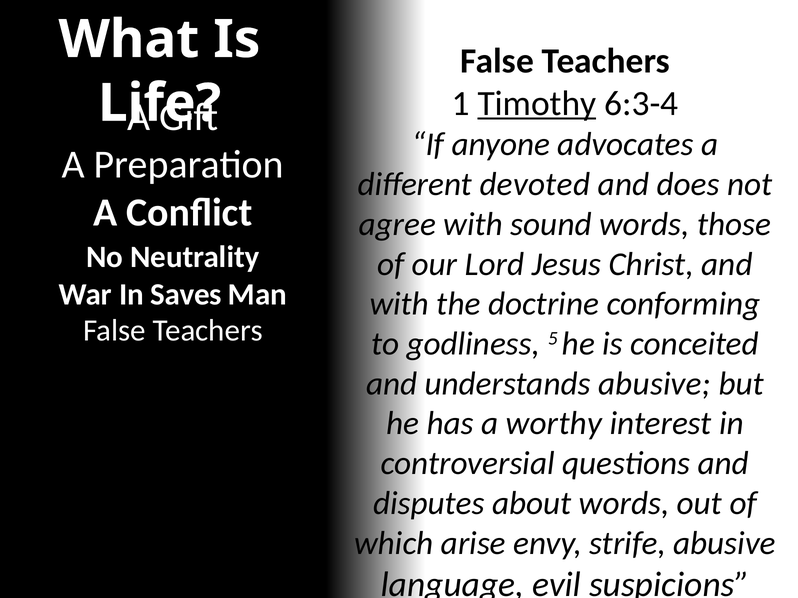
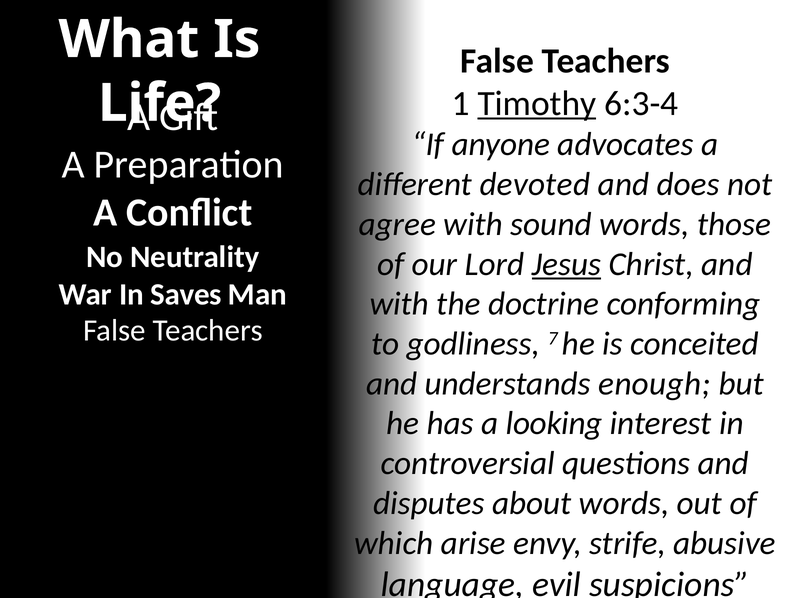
Jesus underline: none -> present
5: 5 -> 7
understands abusive: abusive -> enough
worthy: worthy -> looking
